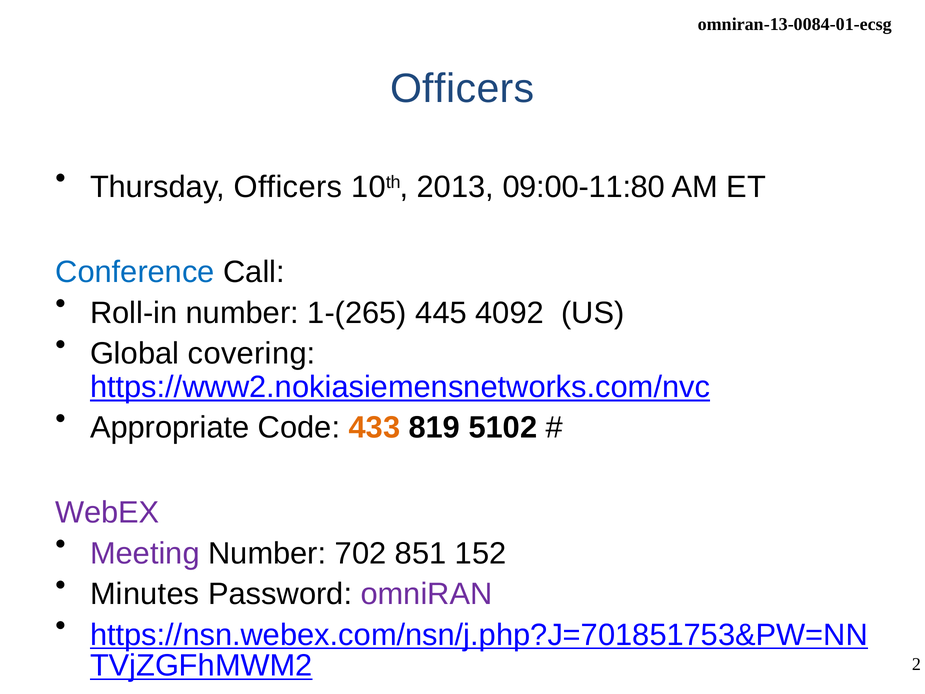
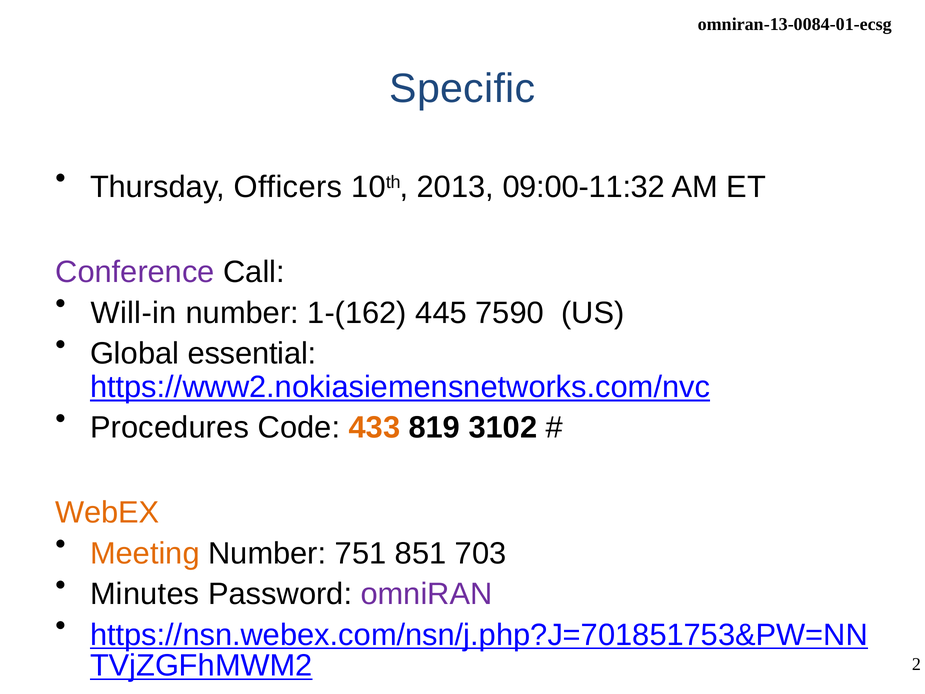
Officers at (462, 88): Officers -> Specific
09:00-11:80: 09:00-11:80 -> 09:00-11:32
Conference colour: blue -> purple
Roll-in: Roll-in -> Will-in
1-(265: 1-(265 -> 1-(162
4092: 4092 -> 7590
covering: covering -> essential
Appropriate: Appropriate -> Procedures
5102: 5102 -> 3102
WebEX colour: purple -> orange
Meeting colour: purple -> orange
702: 702 -> 751
152: 152 -> 703
